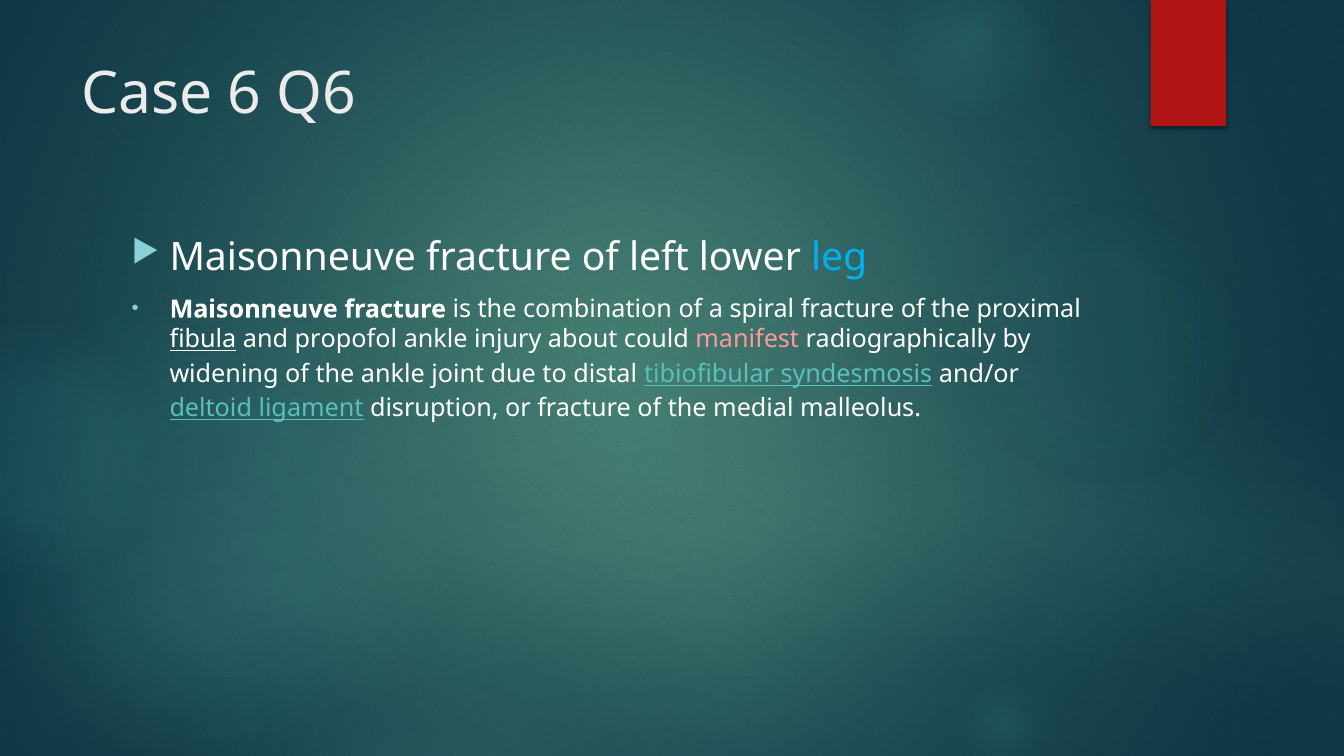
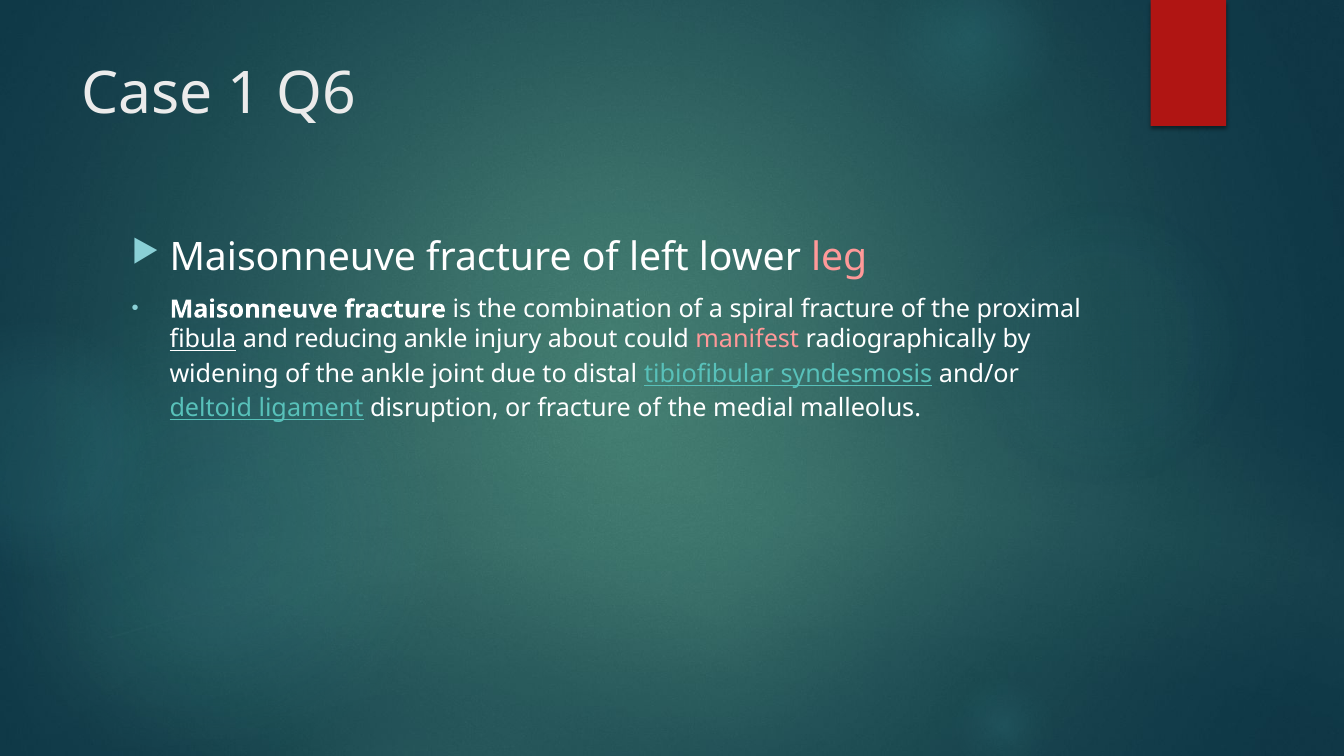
6: 6 -> 1
leg colour: light blue -> pink
propofol: propofol -> reducing
